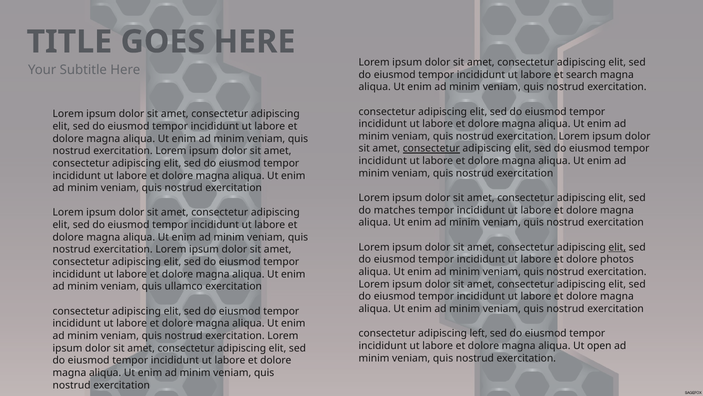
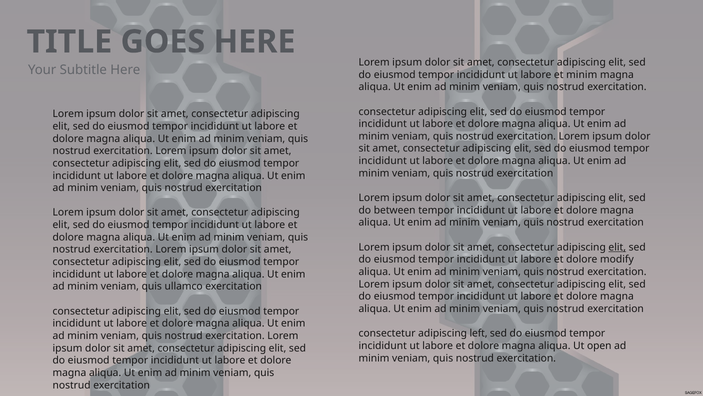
et search: search -> minim
consectetur at (431, 148) underline: present -> none
matches: matches -> between
photos: photos -> modify
